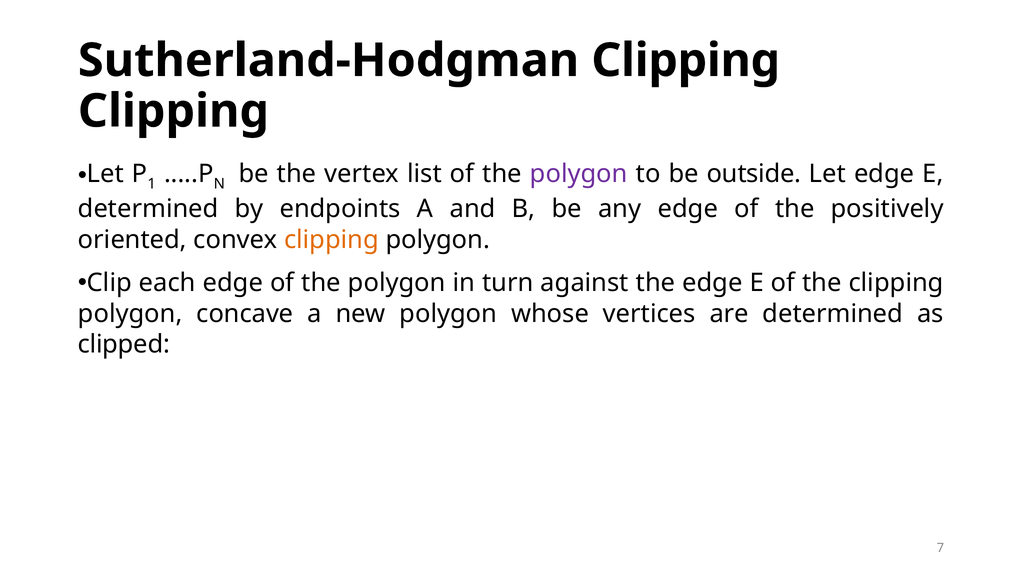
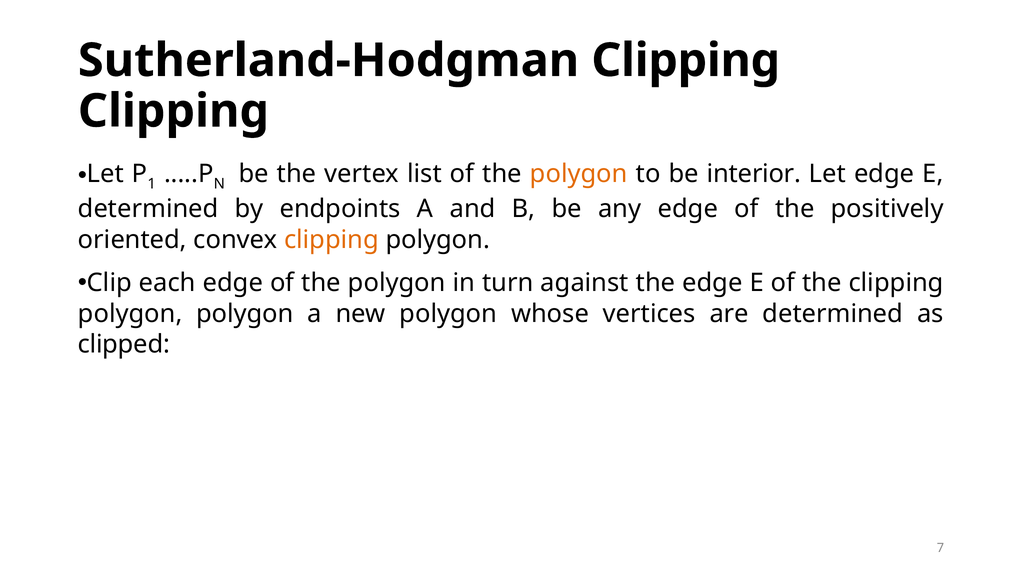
polygon at (579, 174) colour: purple -> orange
outside: outside -> interior
polygon concave: concave -> polygon
